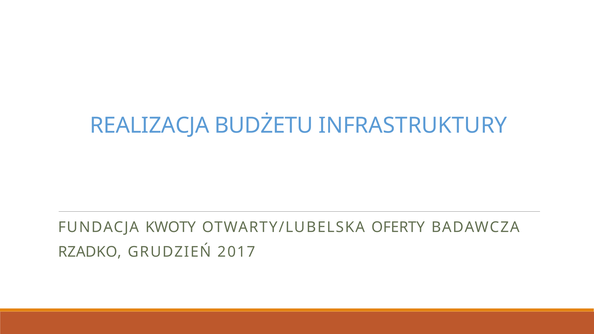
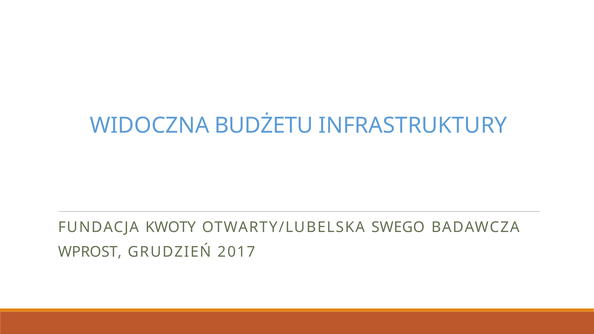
REALIZACJA: REALIZACJA -> WIDOCZNA
OFERTY: OFERTY -> SWEGO
RZADKO: RZADKO -> WPROST
